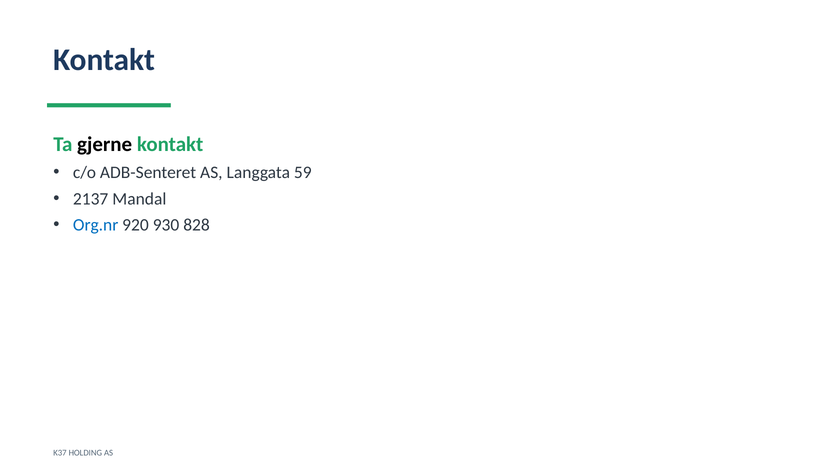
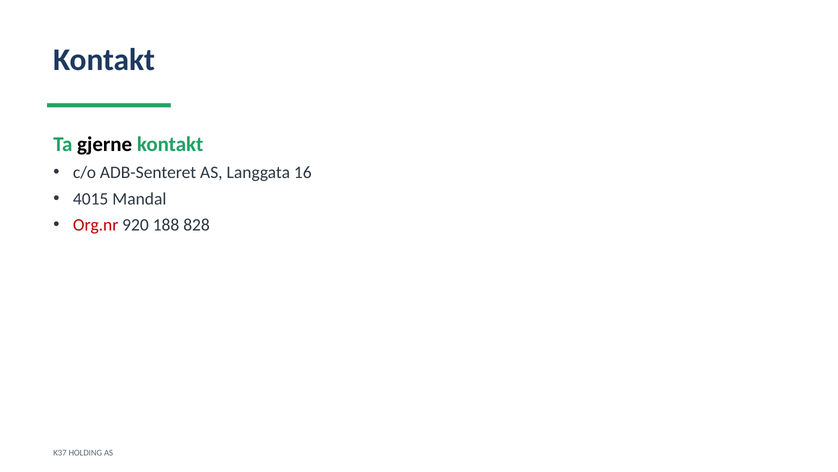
59: 59 -> 16
2137: 2137 -> 4015
Org.nr colour: blue -> red
930: 930 -> 188
